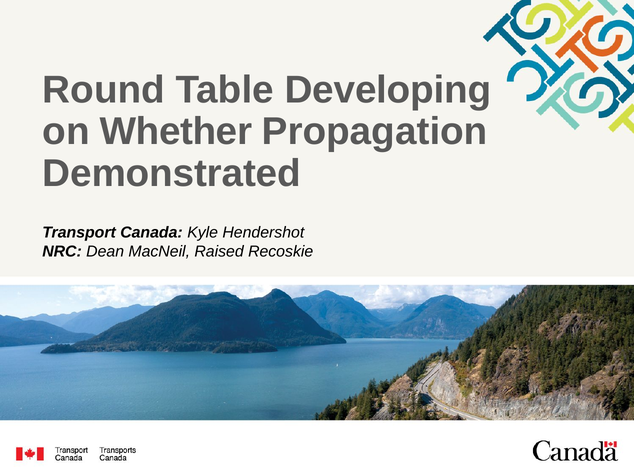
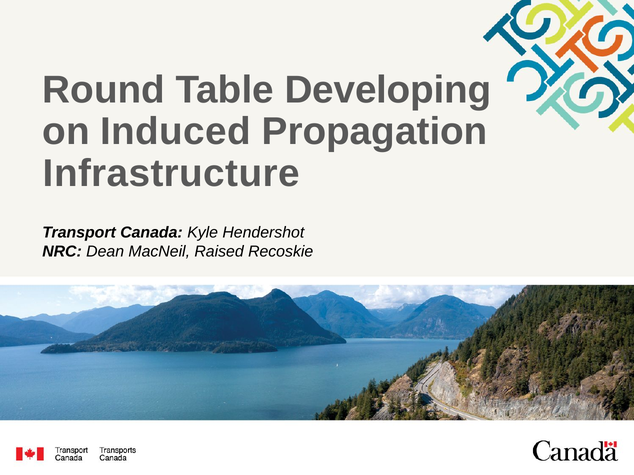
Whether: Whether -> Induced
Demonstrated: Demonstrated -> Infrastructure
